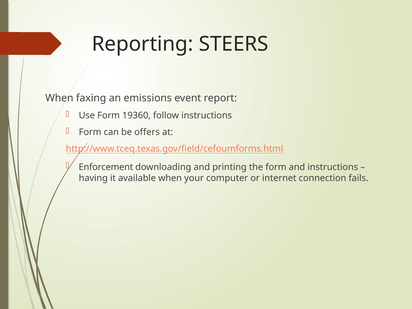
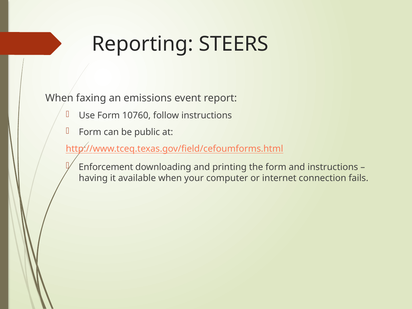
19360: 19360 -> 10760
offers: offers -> public
